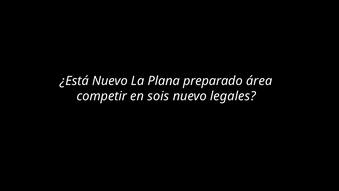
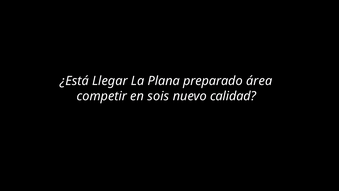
¿Está Nuevo: Nuevo -> Llegar
legales: legales -> calidad
